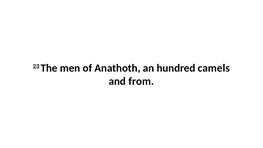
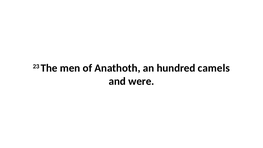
from: from -> were
